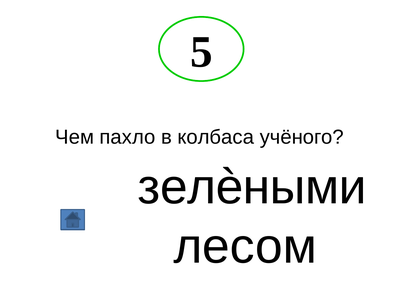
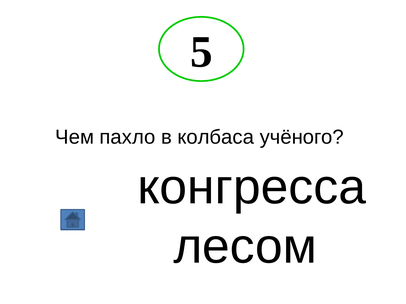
зелѐными: зелѐными -> конгресса
